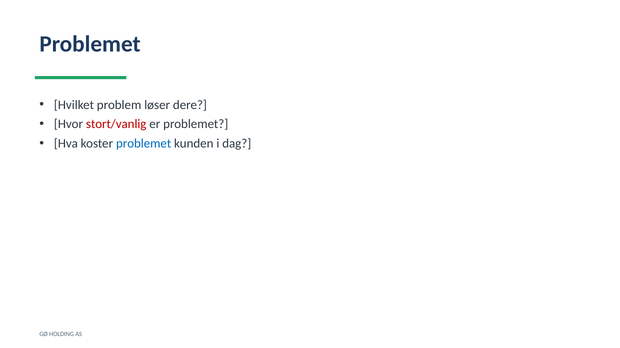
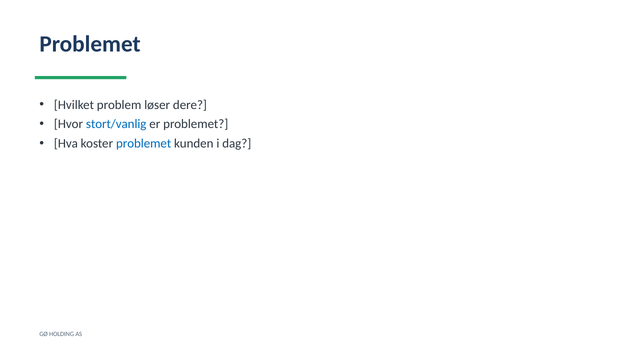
stort/vanlig colour: red -> blue
